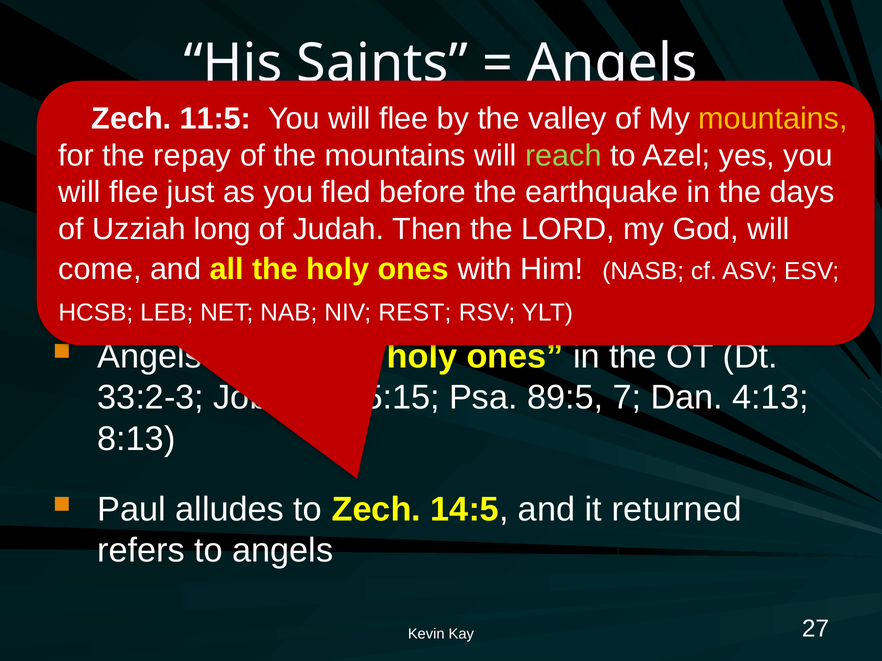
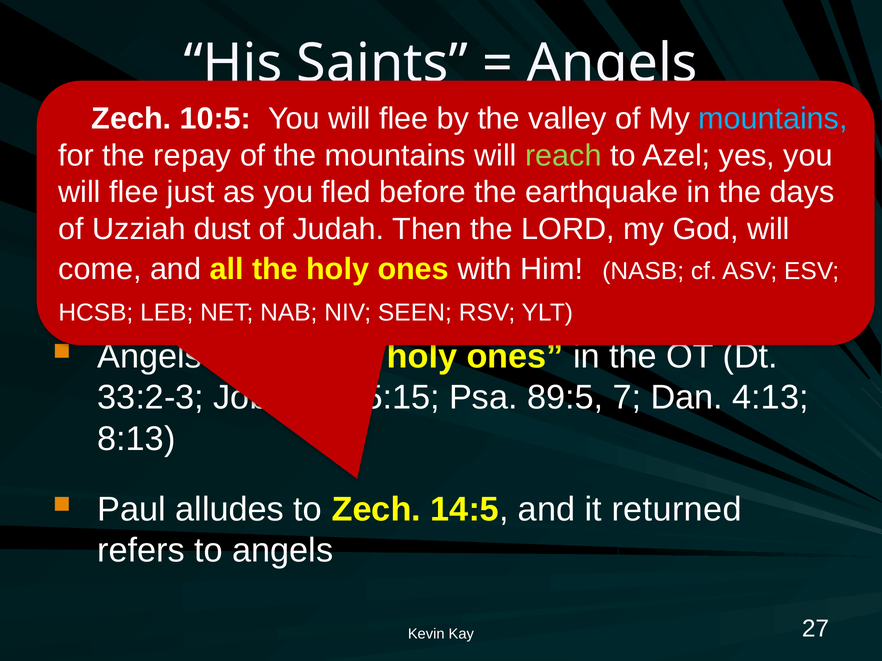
11:5: 11:5 -> 10:5
mountains at (773, 119) colour: yellow -> light blue
long: long -> dust
REST: REST -> SEEN
